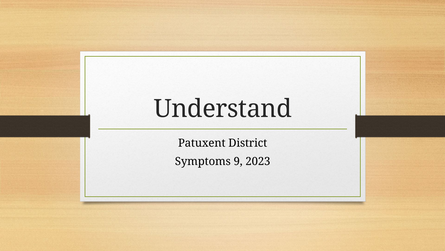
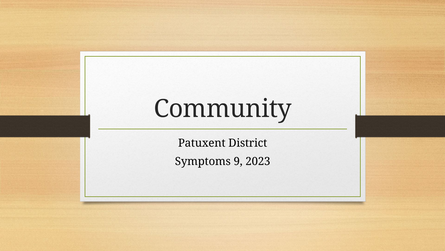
Understand: Understand -> Community
